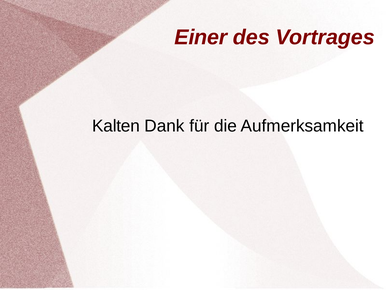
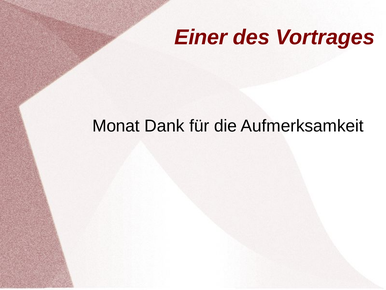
Kalten: Kalten -> Monat
